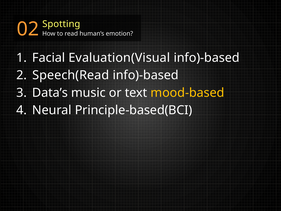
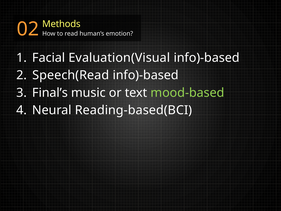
Spotting: Spotting -> Methods
Data’s: Data’s -> Final’s
mood-based colour: yellow -> light green
Principle-based(BCI: Principle-based(BCI -> Reading-based(BCI
